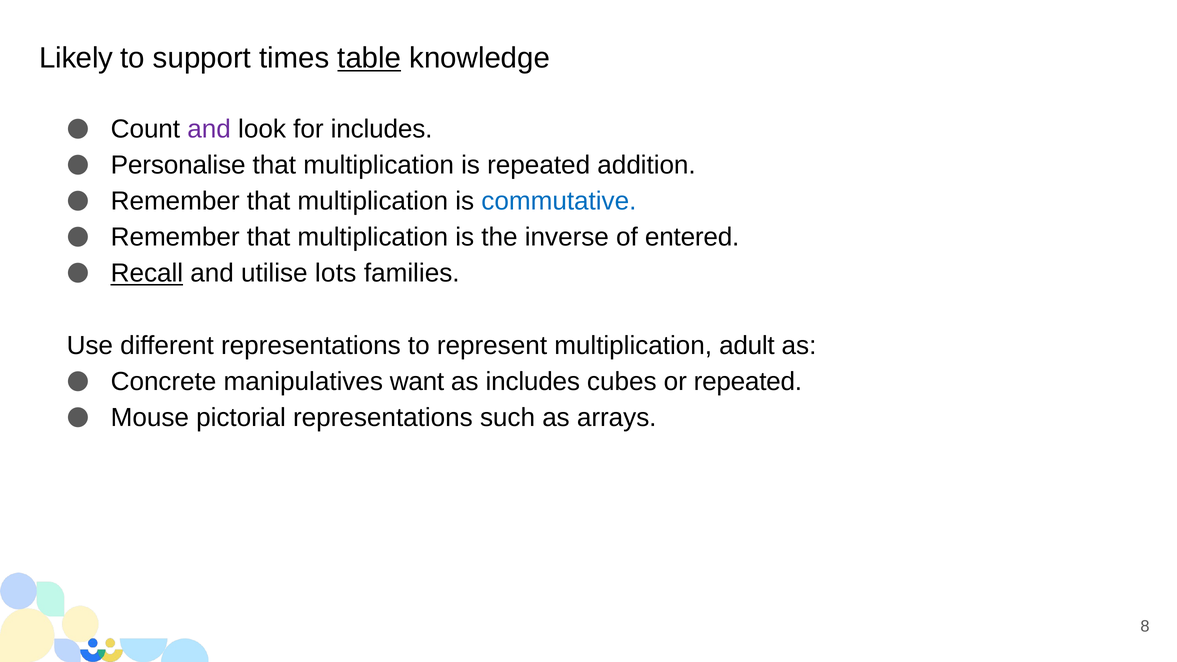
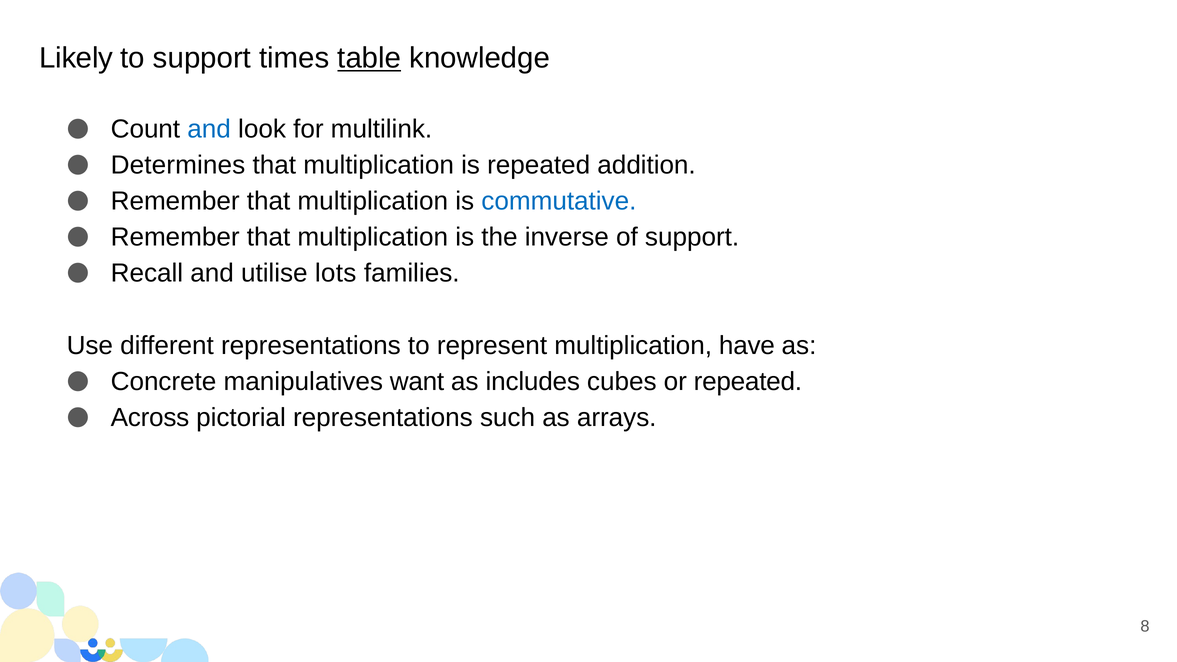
and at (209, 129) colour: purple -> blue
for includes: includes -> multilink
Personalise: Personalise -> Determines
of entered: entered -> support
Recall underline: present -> none
adult: adult -> have
Mouse: Mouse -> Across
